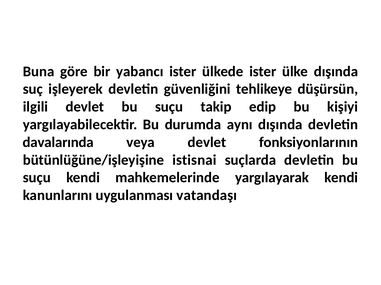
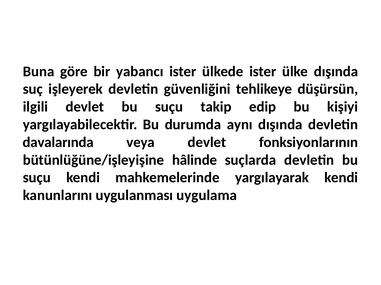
istisnai: istisnai -> hâlinde
vatandaşı: vatandaşı -> uygulama
